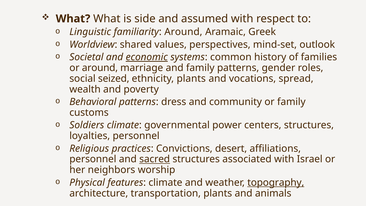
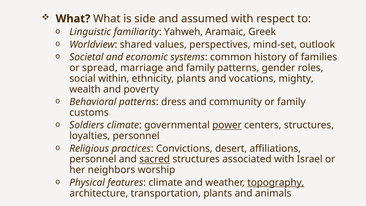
familiarity Around: Around -> Yahweh
economic underline: present -> none
or around: around -> spread
seized: seized -> within
spread: spread -> mighty
power underline: none -> present
